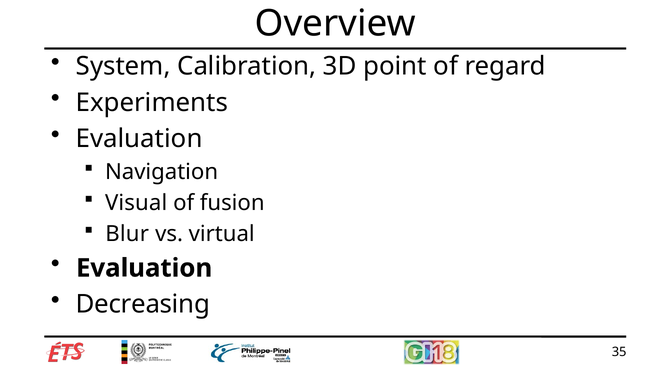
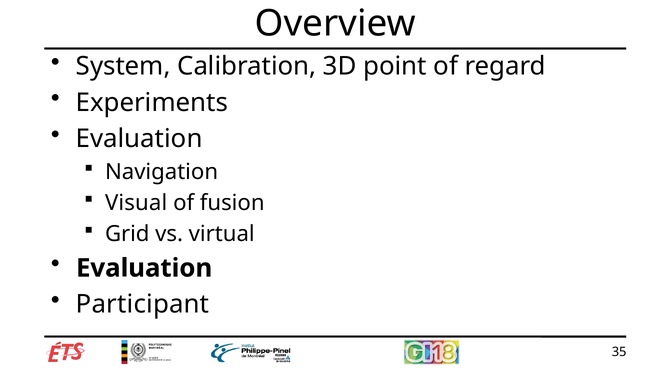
Blur: Blur -> Grid
Decreasing: Decreasing -> Participant
